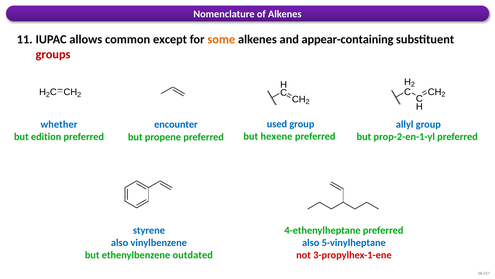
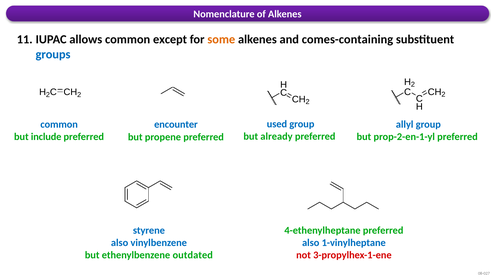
appear-containing: appear-containing -> comes-containing
groups colour: red -> blue
whether at (59, 124): whether -> common
hexene: hexene -> already
edition: edition -> include
5-vinylheptane: 5-vinylheptane -> 1-vinylheptane
